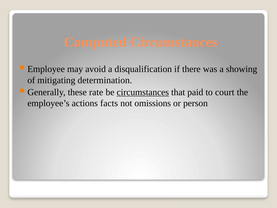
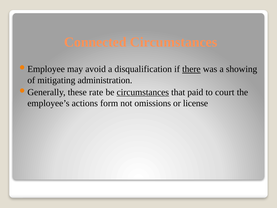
Computed: Computed -> Connected
there underline: none -> present
determination: determination -> administration
facts: facts -> form
person: person -> license
